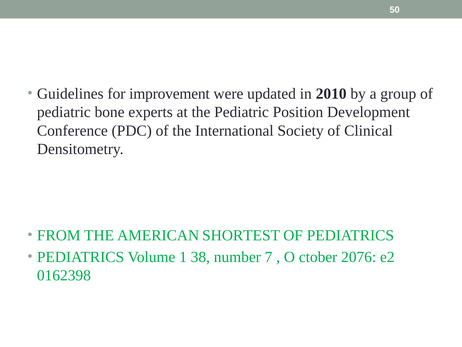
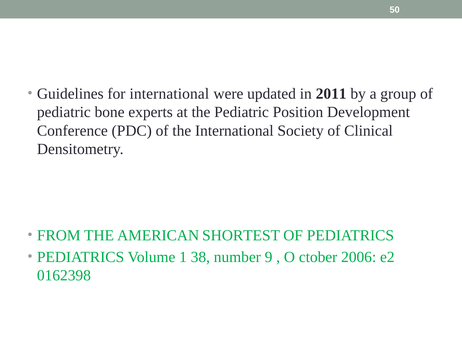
for improvement: improvement -> international
2010: 2010 -> 2011
7: 7 -> 9
2076: 2076 -> 2006
